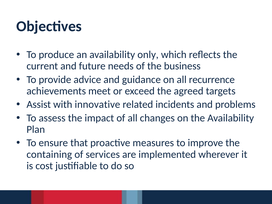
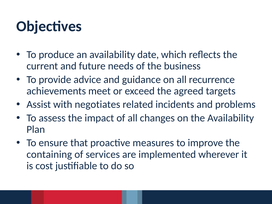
only: only -> date
innovative: innovative -> negotiates
